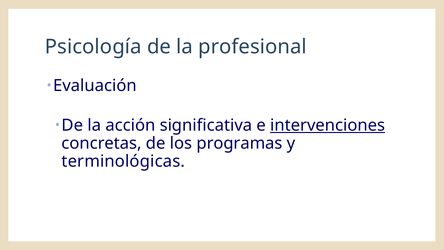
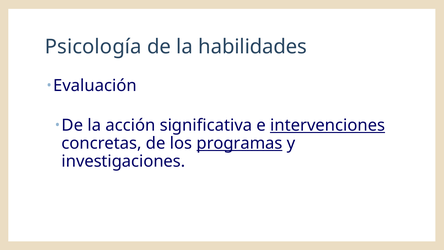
profesional: profesional -> habilidades
programas underline: none -> present
terminológicas: terminológicas -> investigaciones
